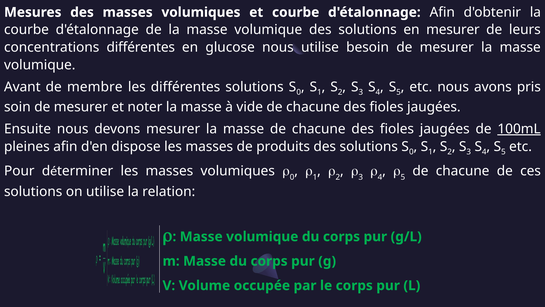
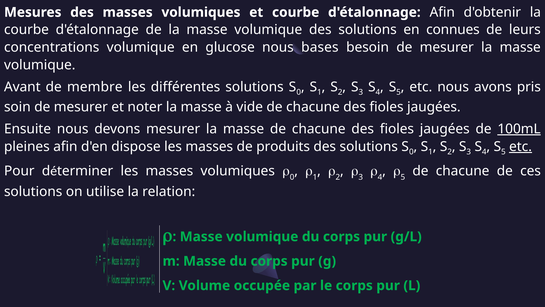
en mesurer: mesurer -> connues
concentrations différentes: différentes -> volumique
nous utilise: utilise -> bases
etc at (521, 146) underline: none -> present
